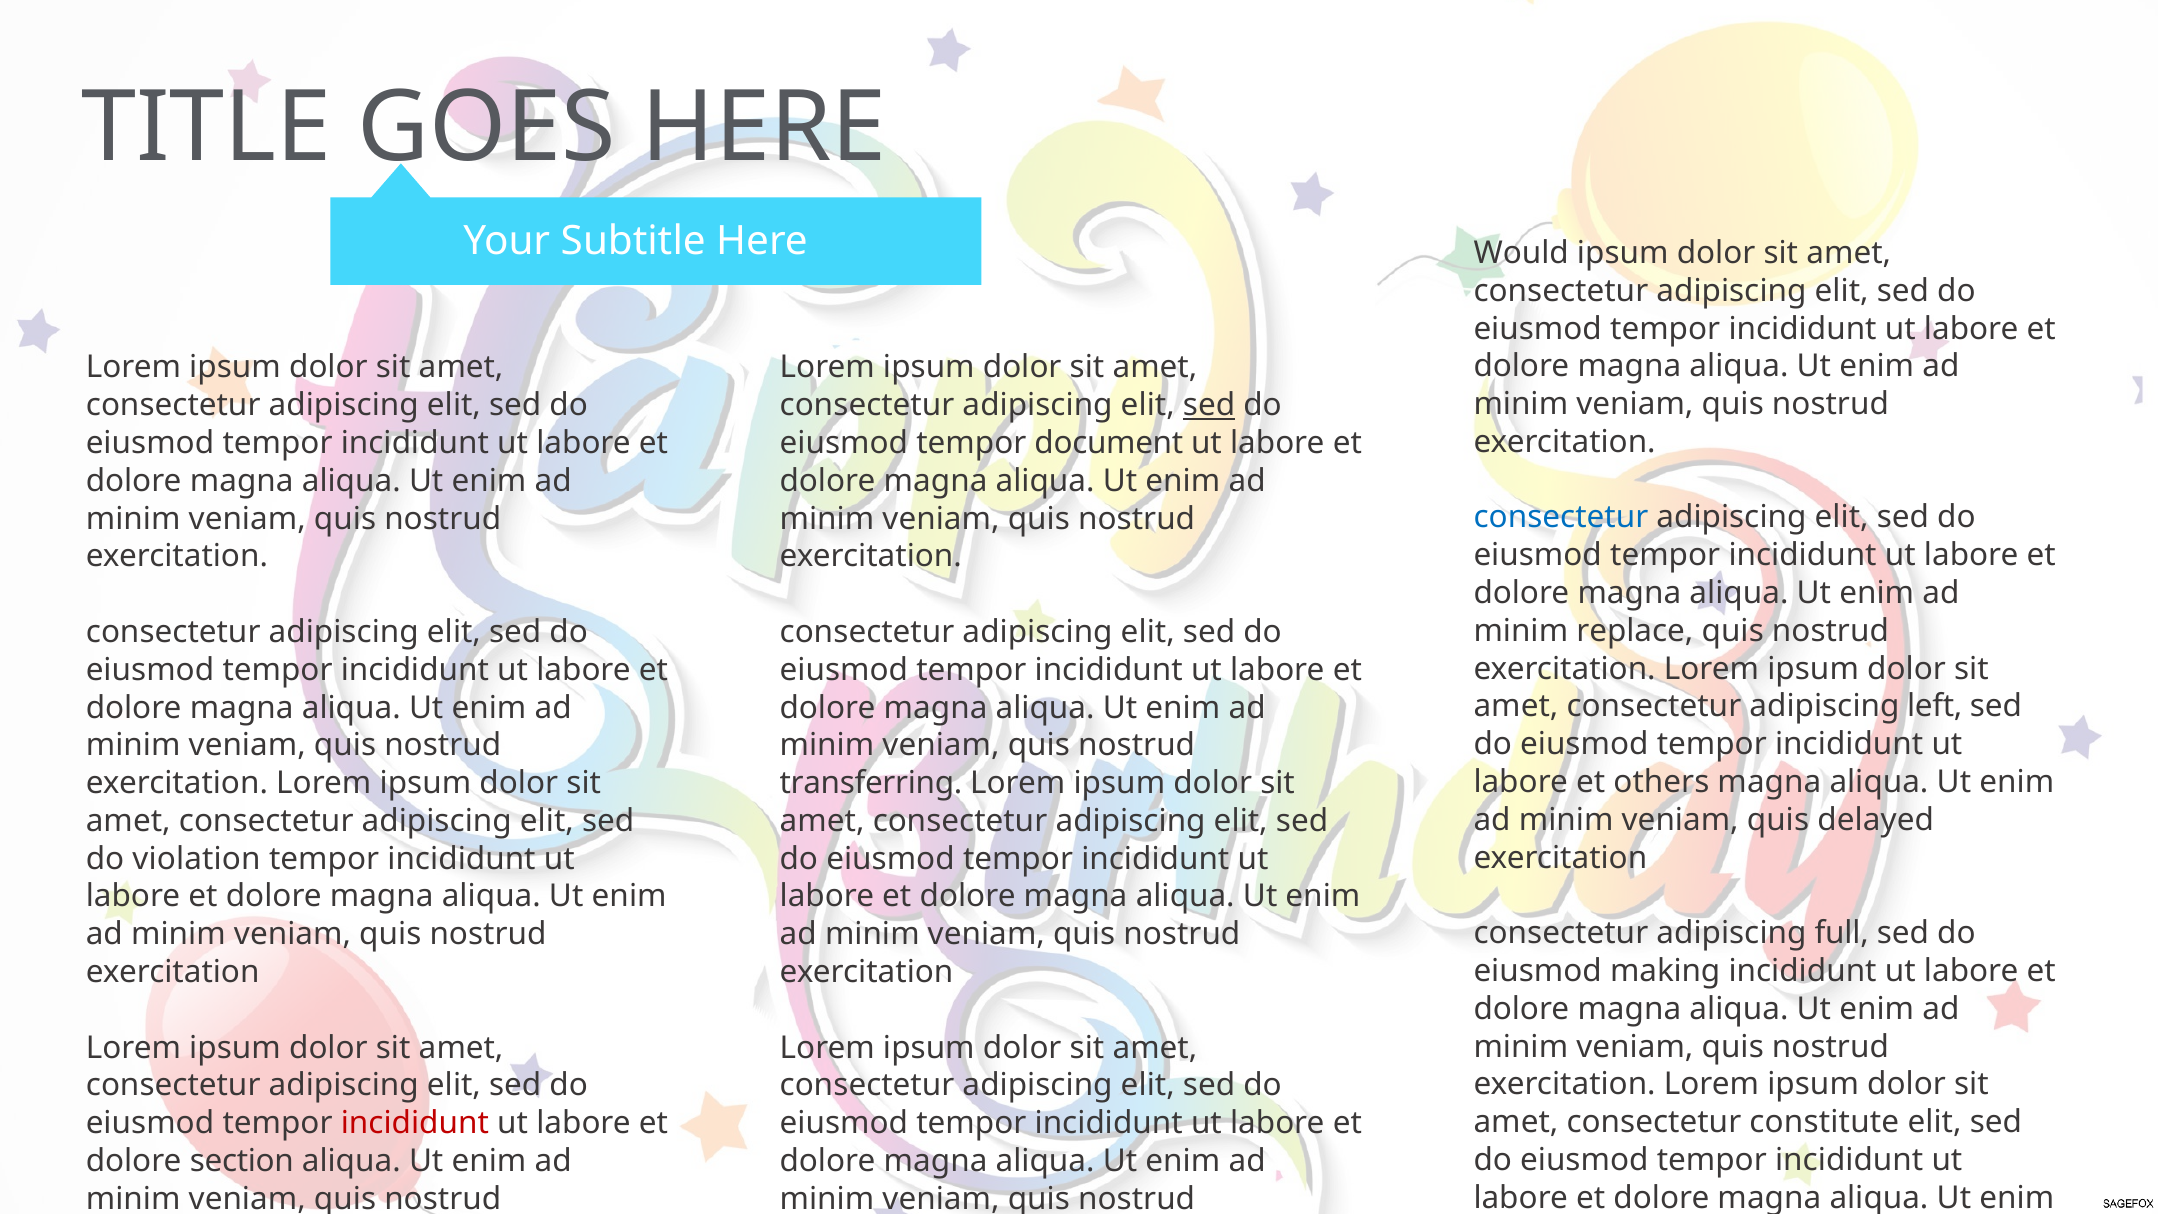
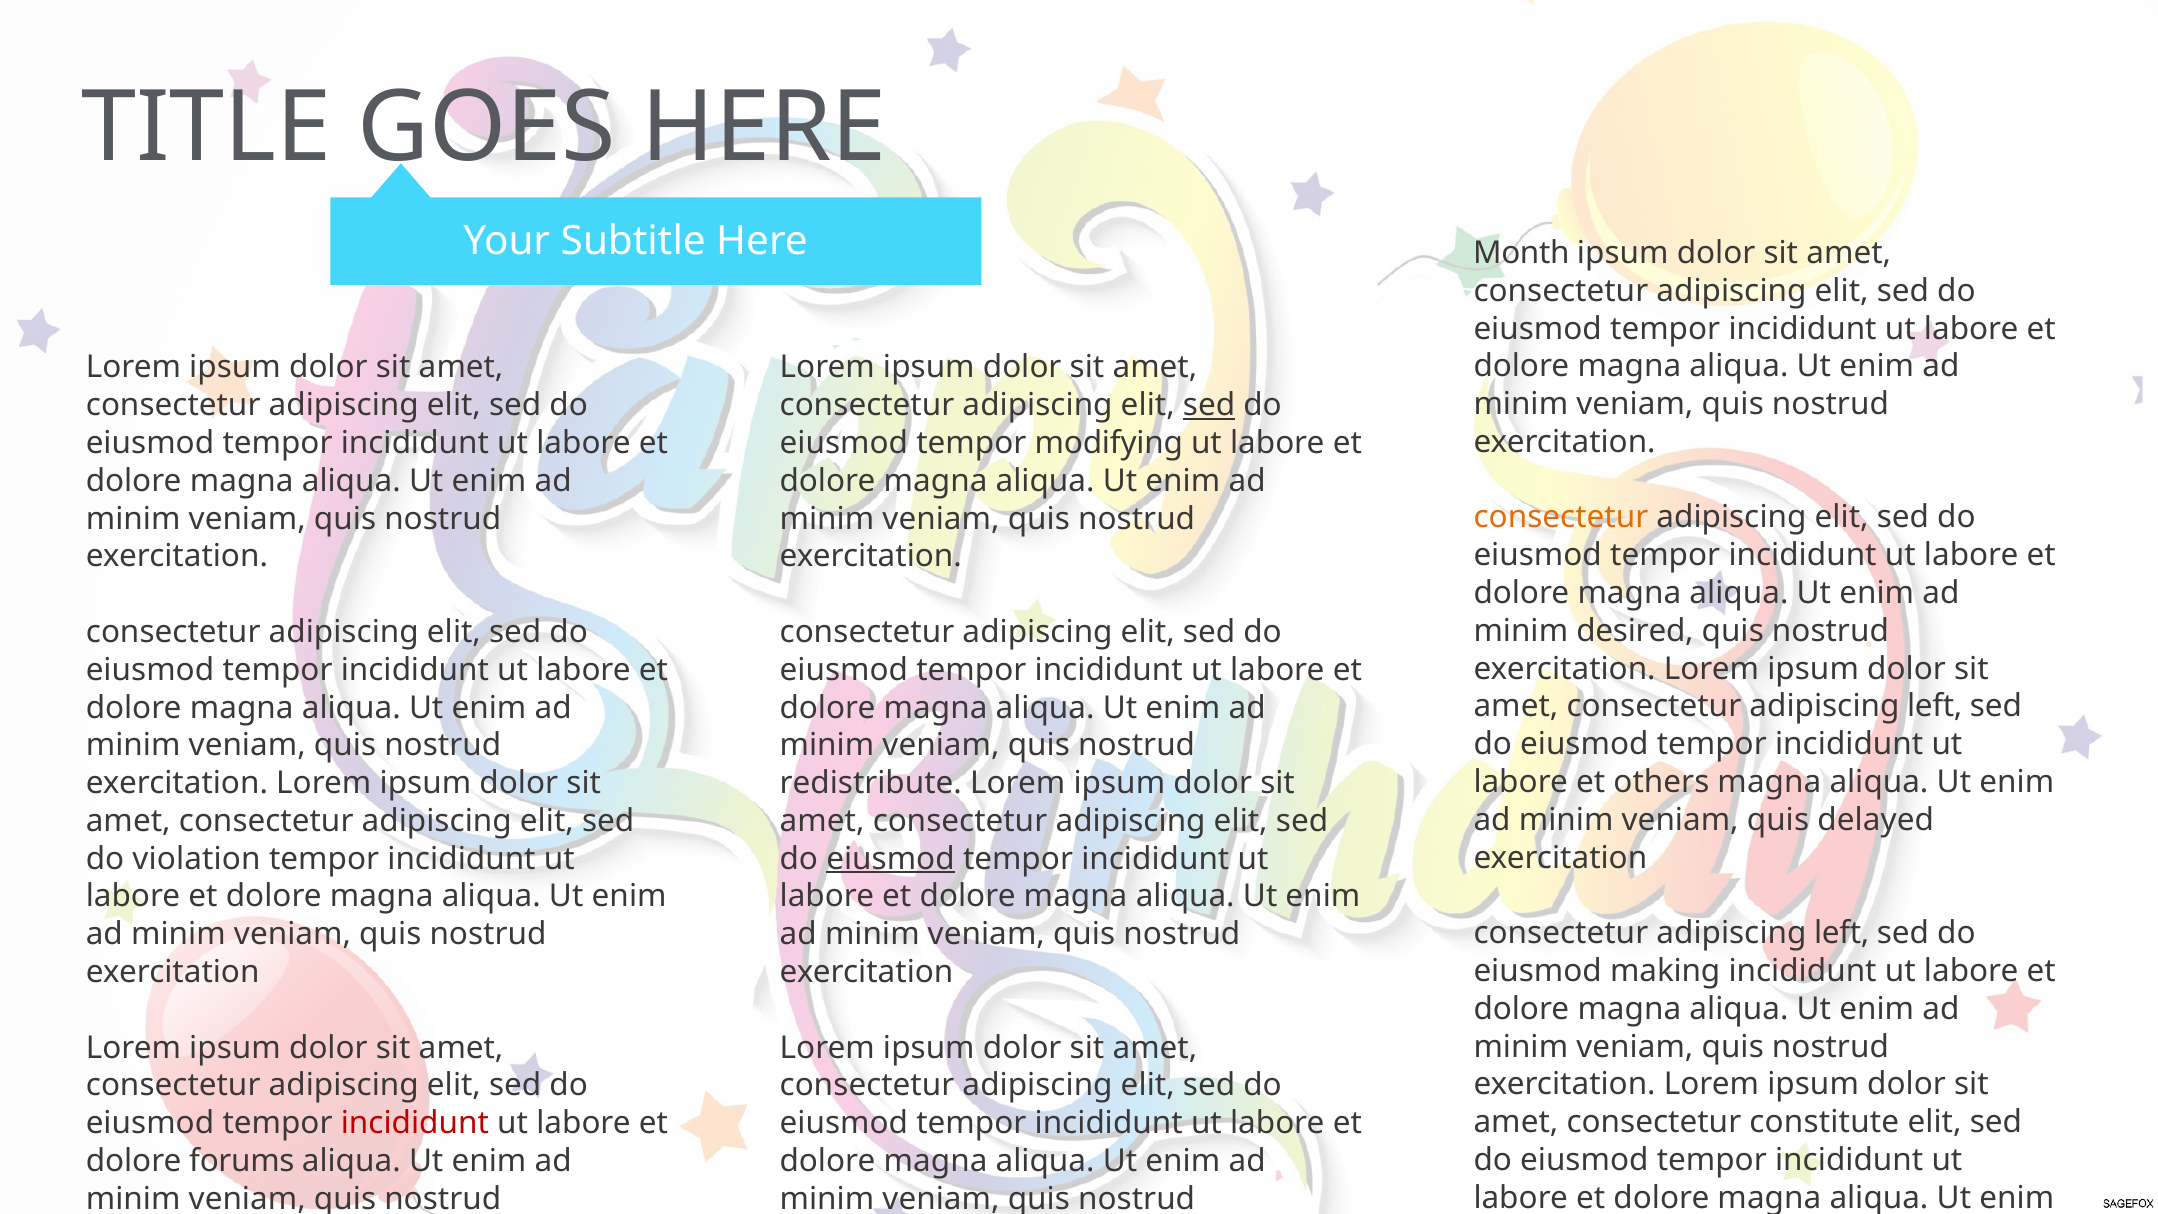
Would: Would -> Month
document: document -> modifying
consectetur at (1561, 518) colour: blue -> orange
replace: replace -> desired
transferring: transferring -> redistribute
eiusmod at (890, 859) underline: none -> present
full at (1842, 933): full -> left
section: section -> forums
